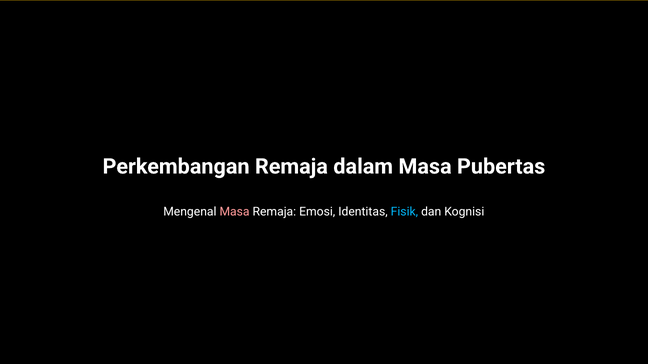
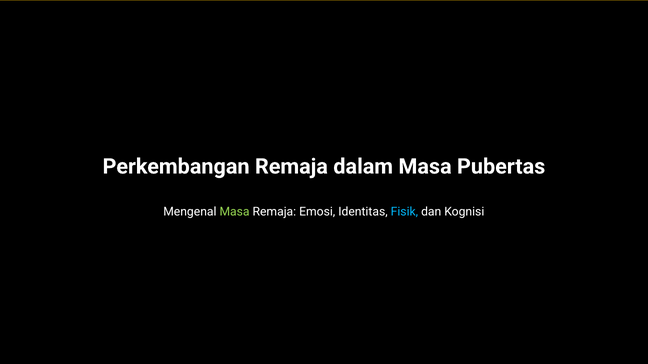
Masa at (235, 212) colour: pink -> light green
